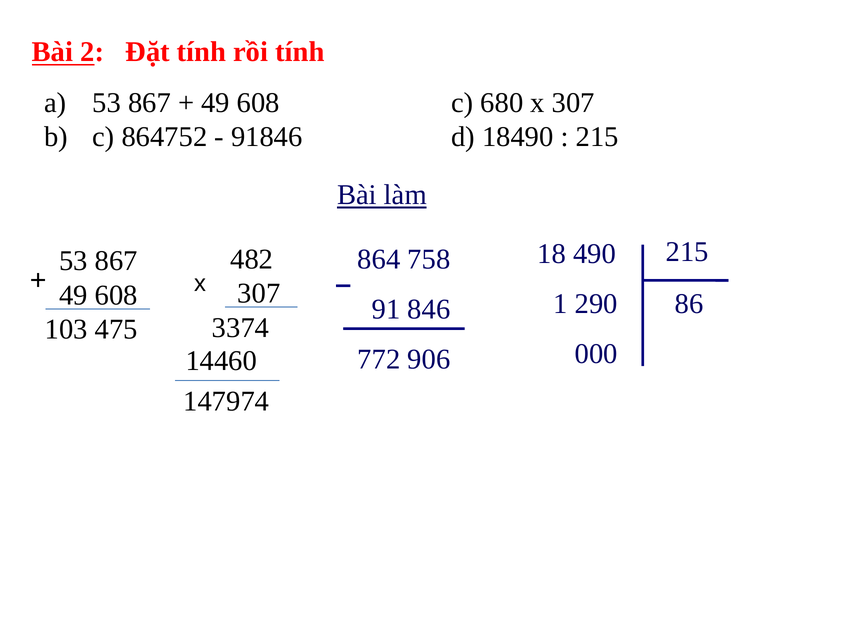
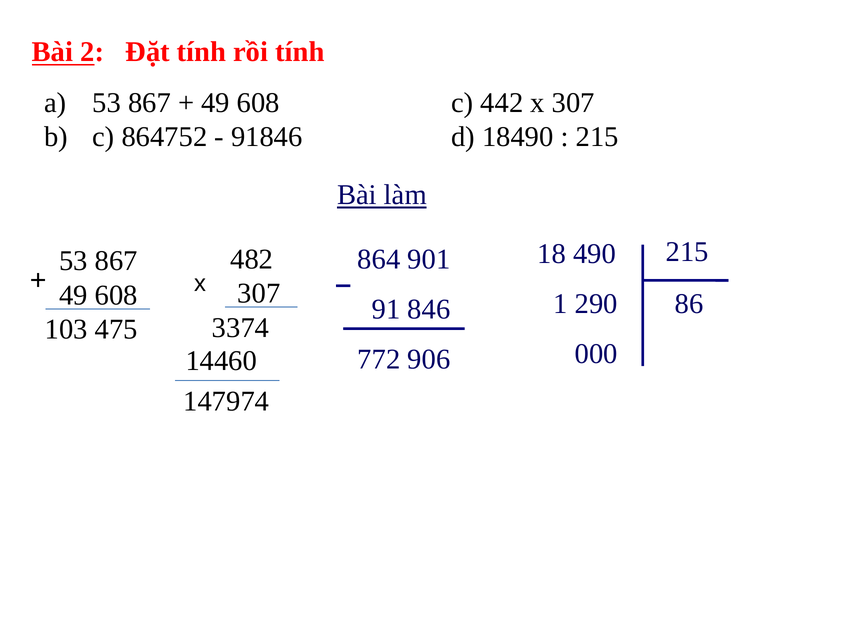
680: 680 -> 442
758: 758 -> 901
